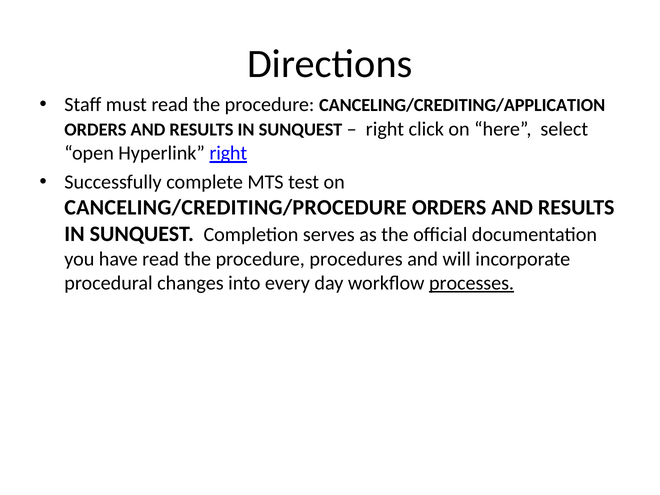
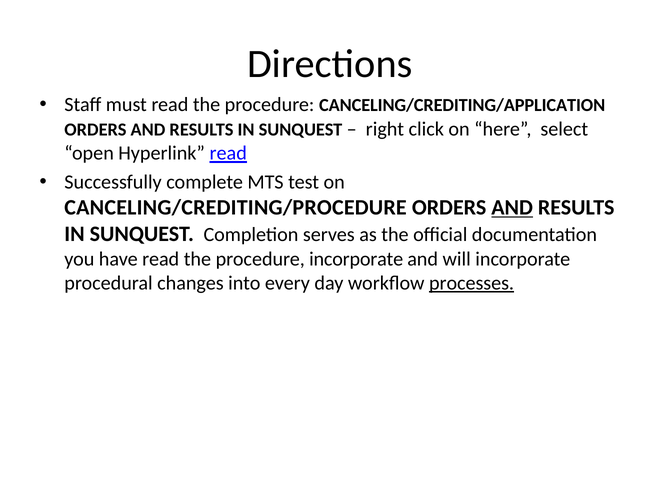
Hyperlink right: right -> read
AND at (512, 207) underline: none -> present
procedure procedures: procedures -> incorporate
